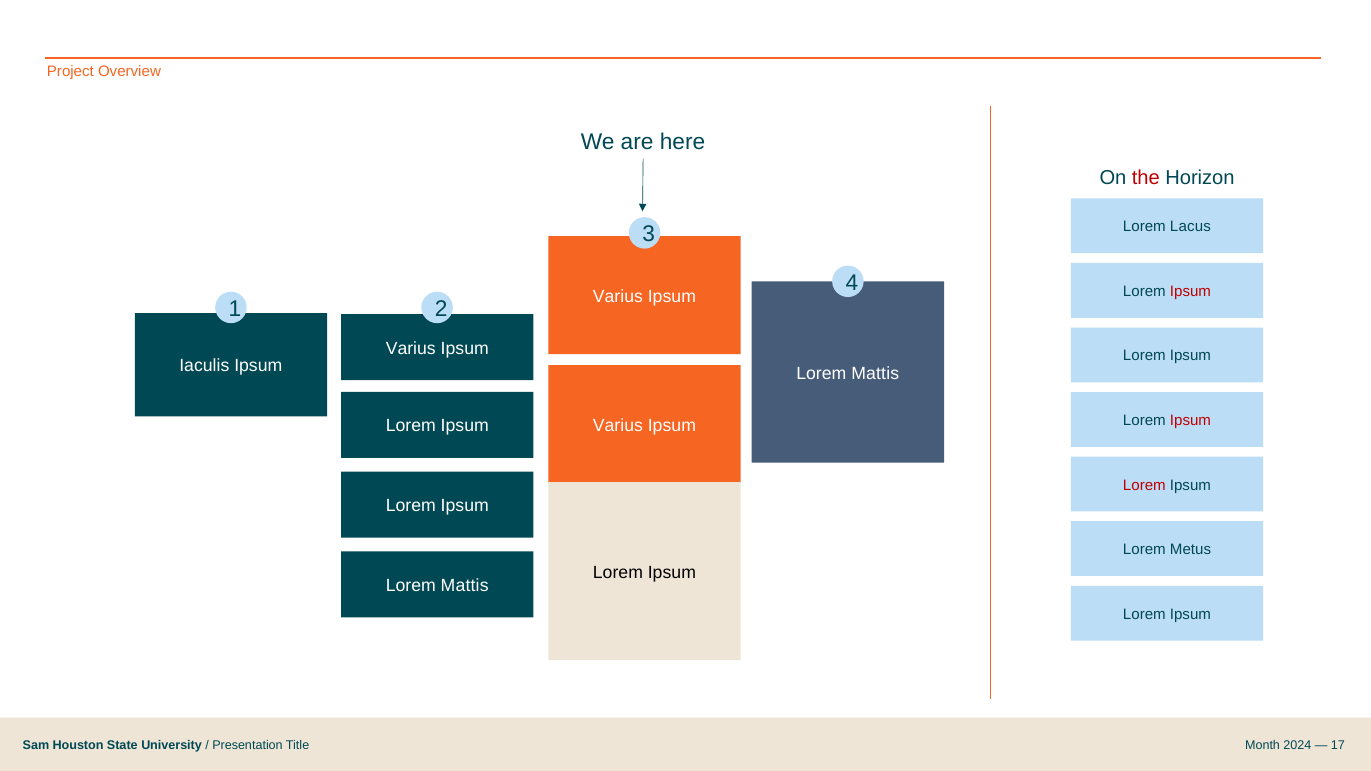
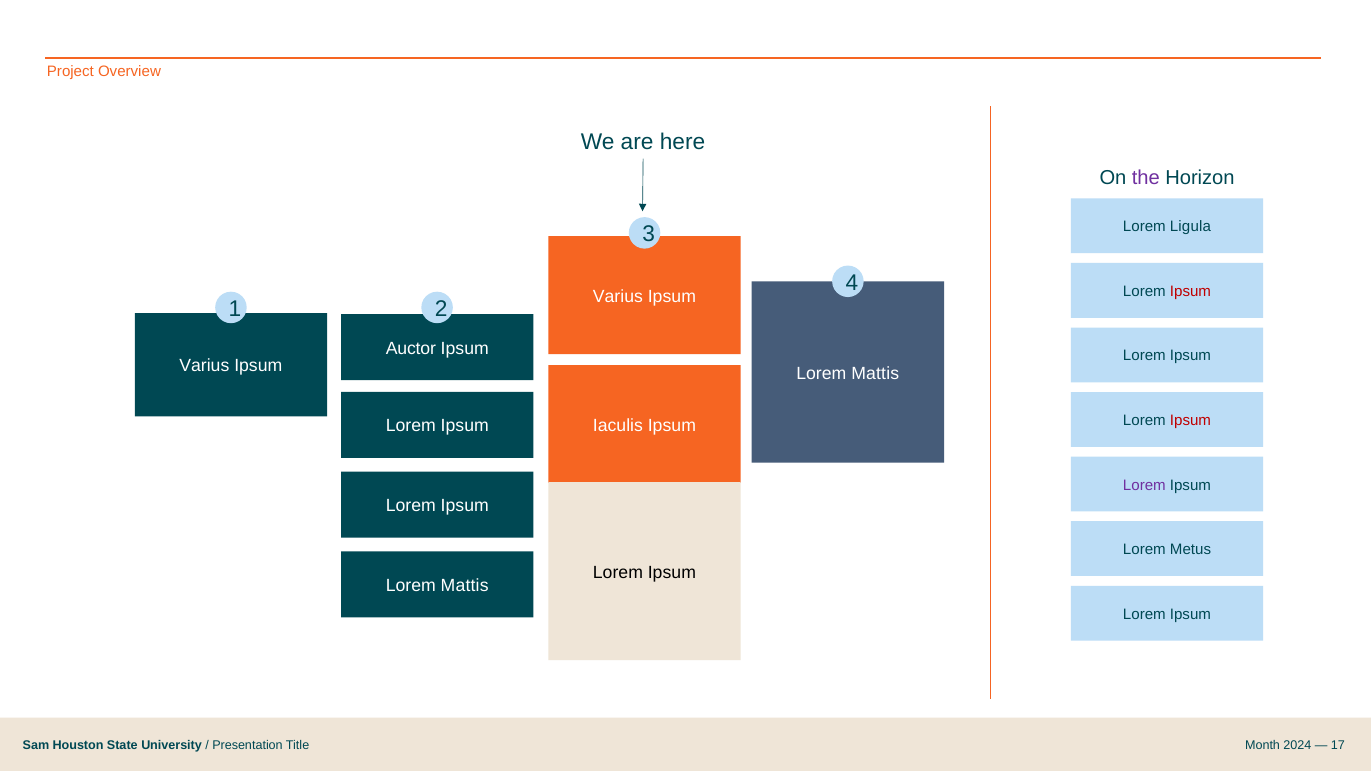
the colour: red -> purple
Lacus: Lacus -> Ligula
Varius at (411, 348): Varius -> Auctor
Iaculis at (204, 366): Iaculis -> Varius
Varius at (618, 425): Varius -> Iaculis
Lorem at (1144, 485) colour: red -> purple
